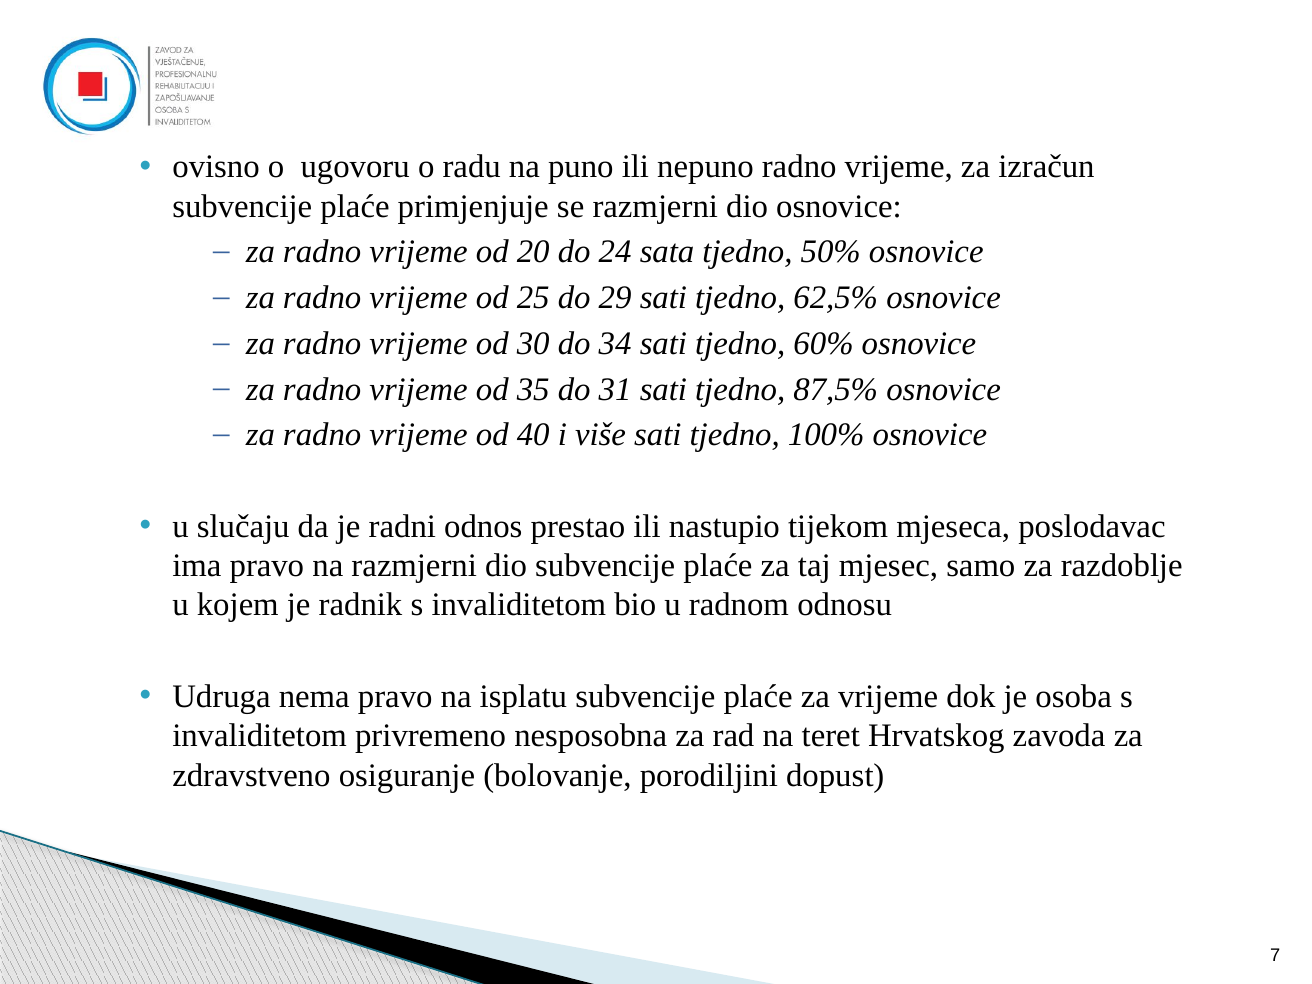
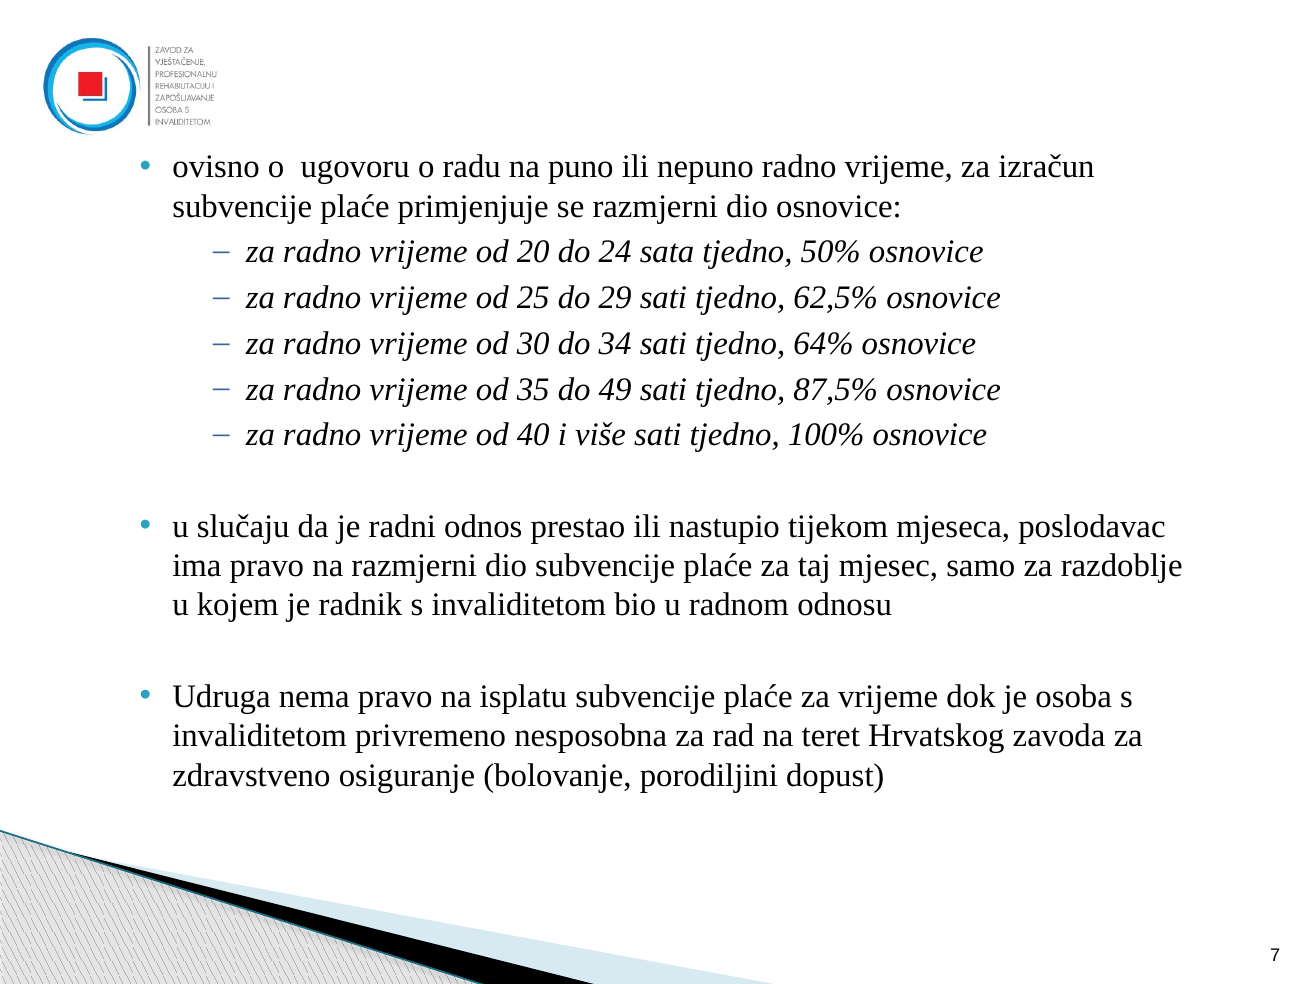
60%: 60% -> 64%
31: 31 -> 49
